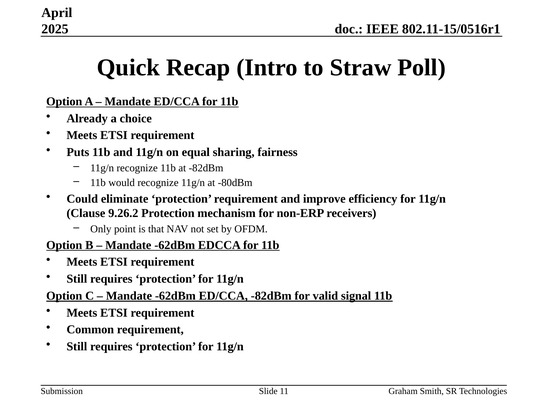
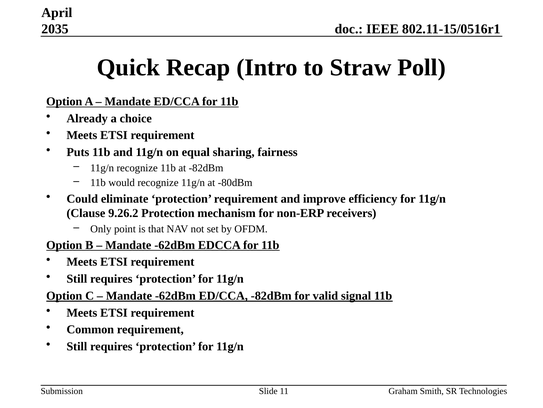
2025: 2025 -> 2035
